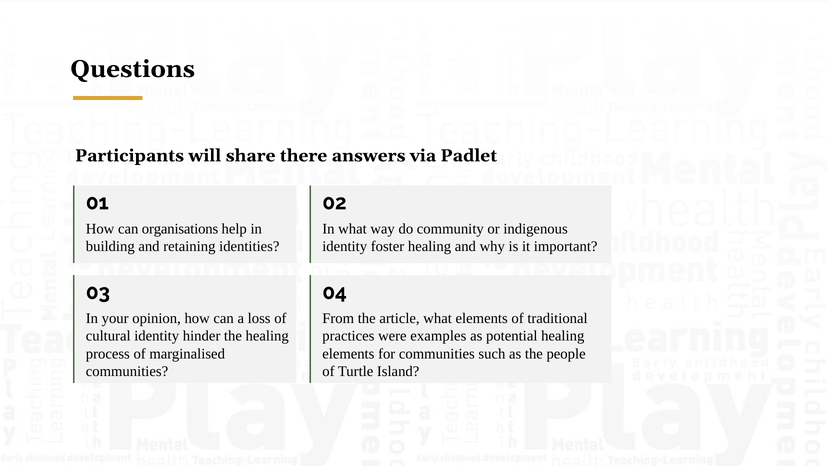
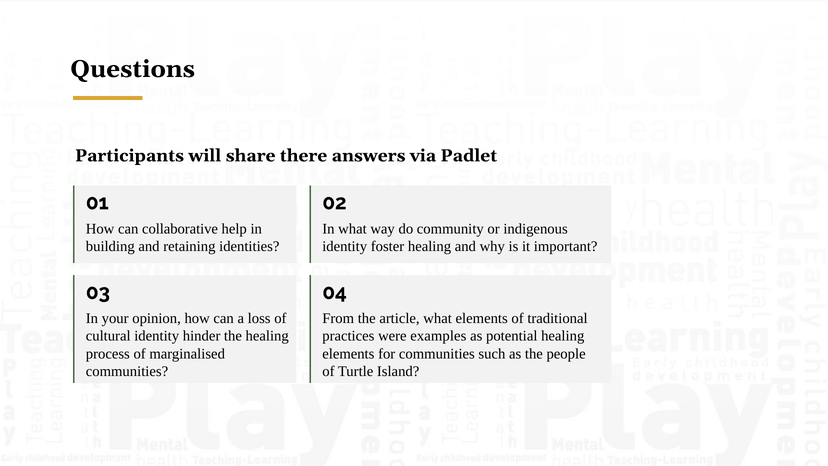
organisations: organisations -> collaborative
